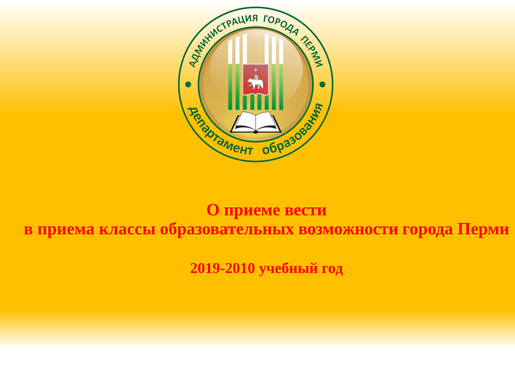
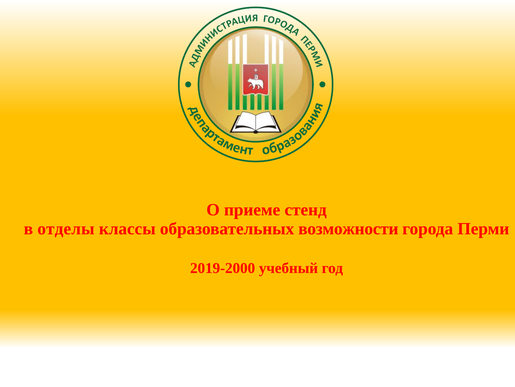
вести: вести -> стенд
приема: приема -> отделы
2019-2010: 2019-2010 -> 2019-2000
